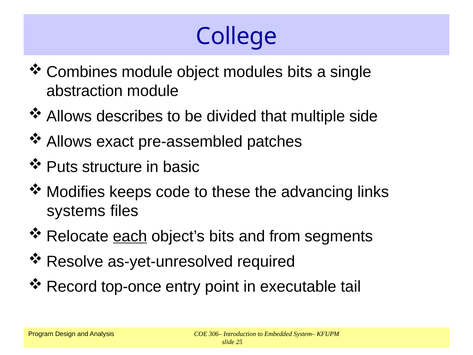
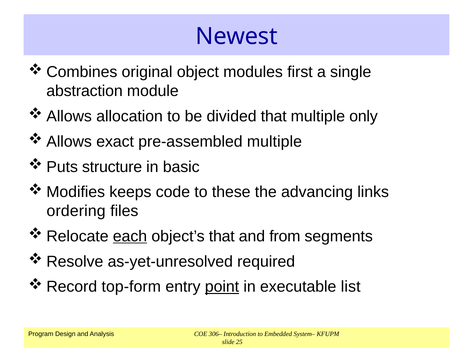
College: College -> Newest
module at (147, 72): module -> original
modules bits: bits -> first
describes: describes -> allocation
side: side -> only
pre-assembled patches: patches -> multiple
systems: systems -> ordering
object’s bits: bits -> that
top-once: top-once -> top-form
point underline: none -> present
tail: tail -> list
